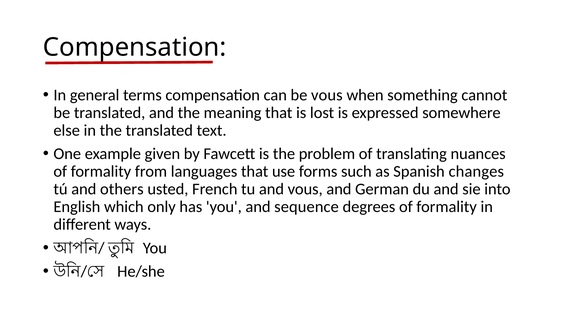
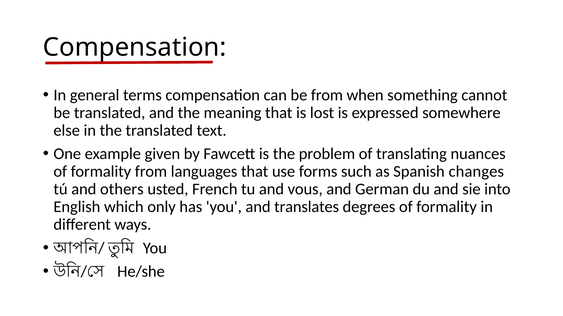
be vous: vous -> from
sequence: sequence -> translates
